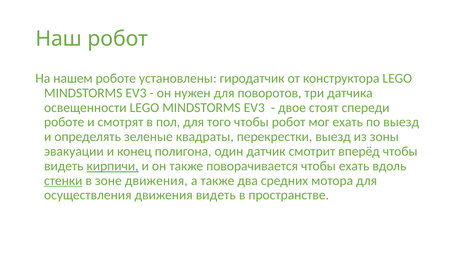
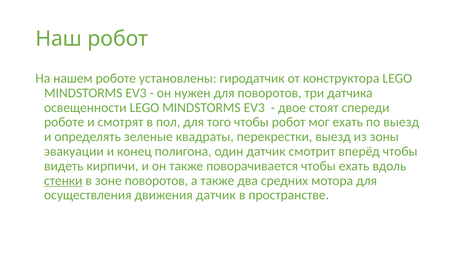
кирпичи underline: present -> none
зоне движения: движения -> поворотов
движения видеть: видеть -> датчик
